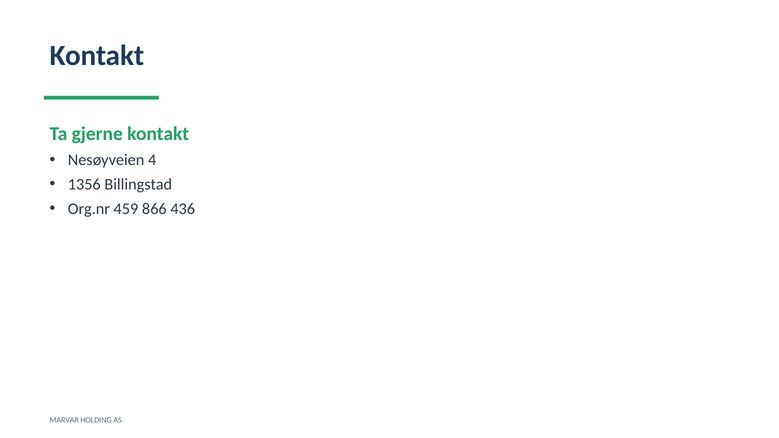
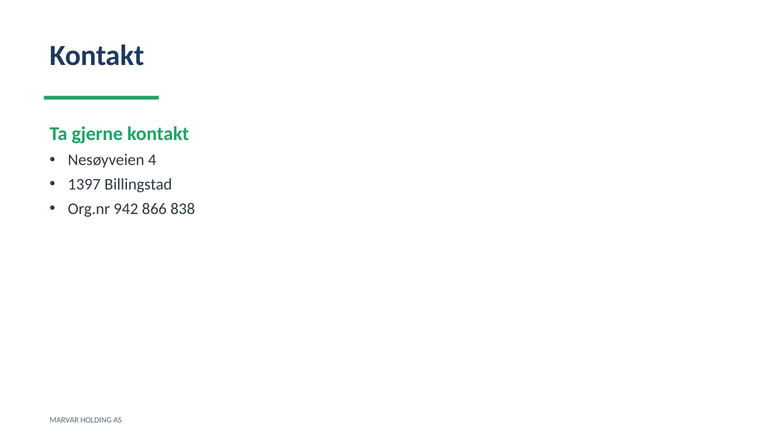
1356: 1356 -> 1397
459: 459 -> 942
436: 436 -> 838
